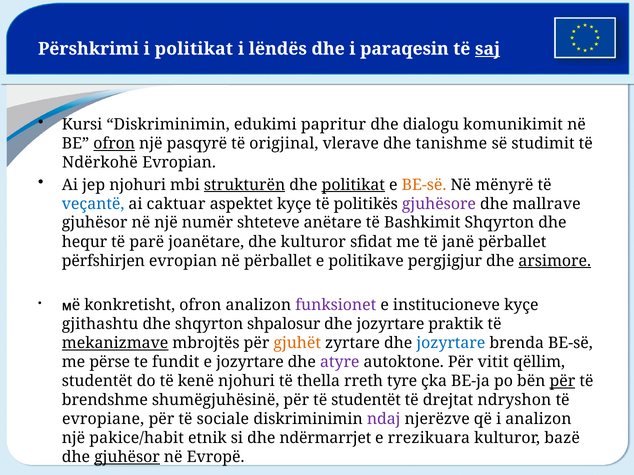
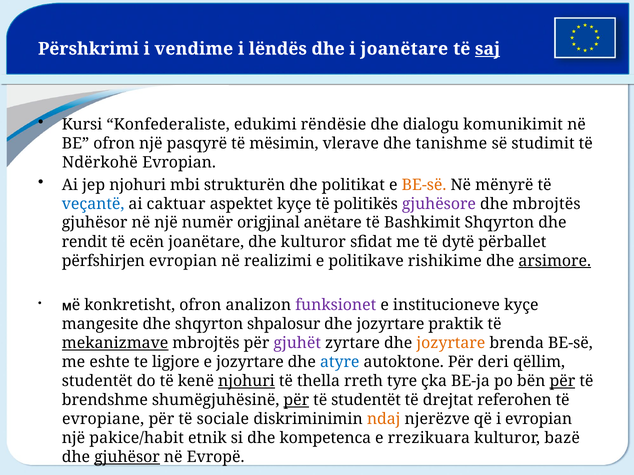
i politikat: politikat -> vendime
i paraqesin: paraqesin -> joanëtare
Kursi Diskriminimin: Diskriminimin -> Konfederaliste
papritur: papritur -> rëndësie
ofron at (114, 144) underline: present -> none
origjinal: origjinal -> mësimin
strukturën underline: present -> none
politikat at (353, 185) underline: present -> none
dhe mallrave: mallrave -> mbrojtës
shteteve: shteteve -> origjinal
hequr: hequr -> rendit
parë: parë -> ecën
janë: janë -> dytë
në përballet: përballet -> realizimi
pergjigjur: pergjigjur -> rishikime
gjithashtu: gjithashtu -> mangesite
gjuhët colour: orange -> purple
jozyrtare at (451, 343) colour: blue -> orange
përse: përse -> eshte
fundit: fundit -> ligjore
atyre colour: purple -> blue
vitit: vitit -> deri
njohuri at (246, 382) underline: none -> present
për at (296, 401) underline: none -> present
ndryshon: ndryshon -> referohen
ndaj colour: purple -> orange
i analizon: analizon -> evropian
ndërmarrjet: ndërmarrjet -> kompetenca
